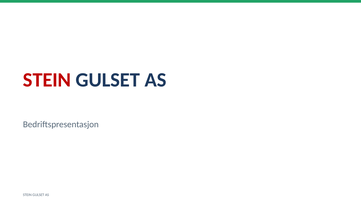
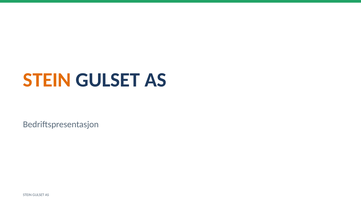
STEIN at (47, 80) colour: red -> orange
